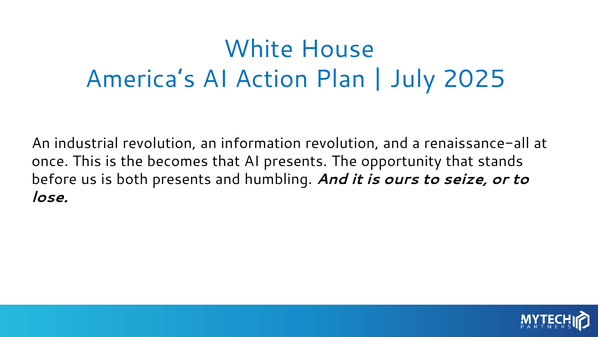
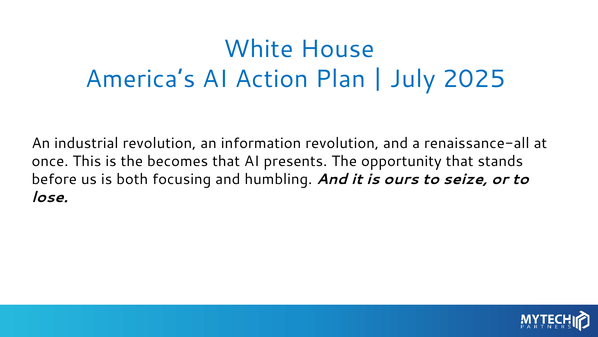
both presents: presents -> focusing
